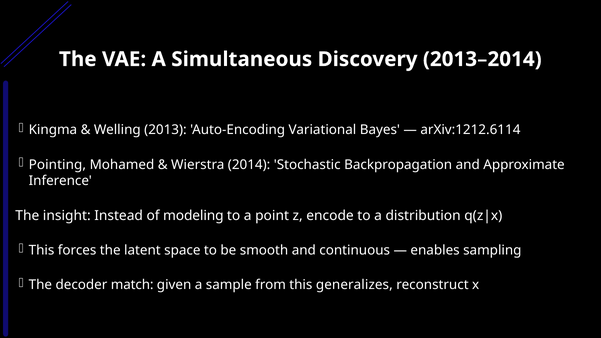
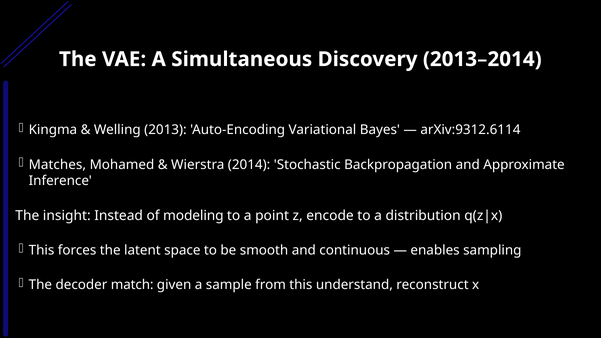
arXiv:1212.6114: arXiv:1212.6114 -> arXiv:9312.6114
Pointing: Pointing -> Matches
generalizes: generalizes -> understand
